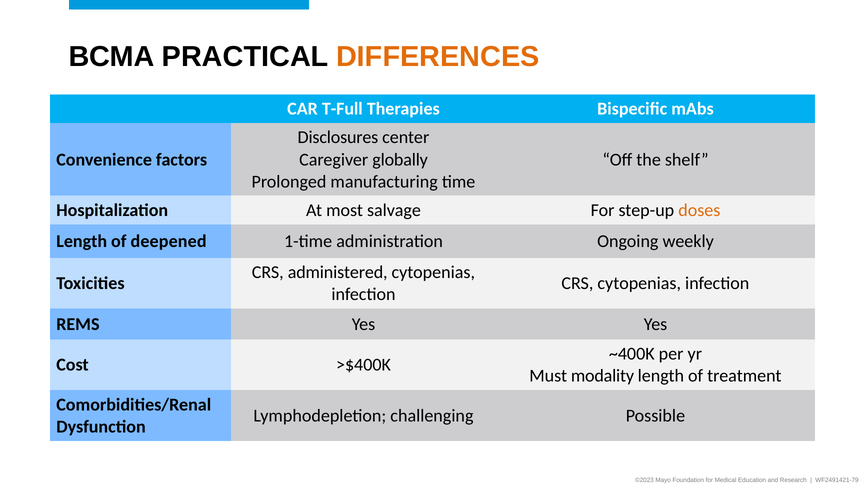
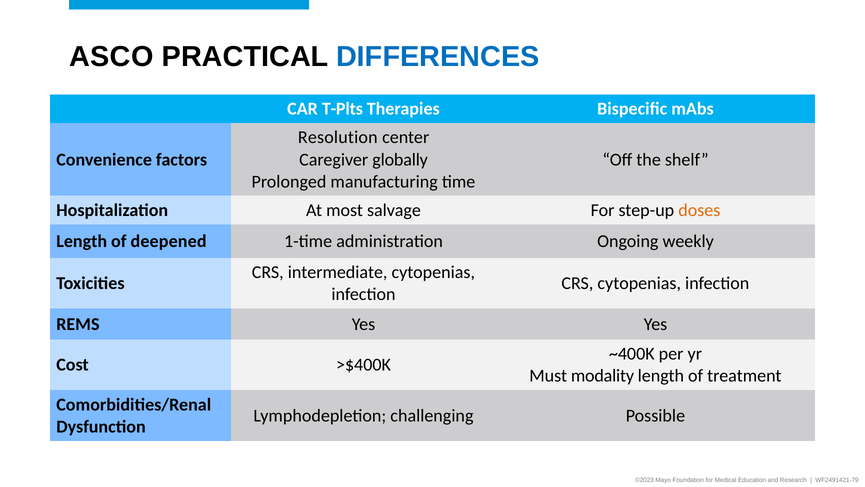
BCMA: BCMA -> ASCO
DIFFERENCES colour: orange -> blue
T-Full: T-Full -> T-Plts
Disclosures: Disclosures -> Resolution
administered: administered -> intermediate
